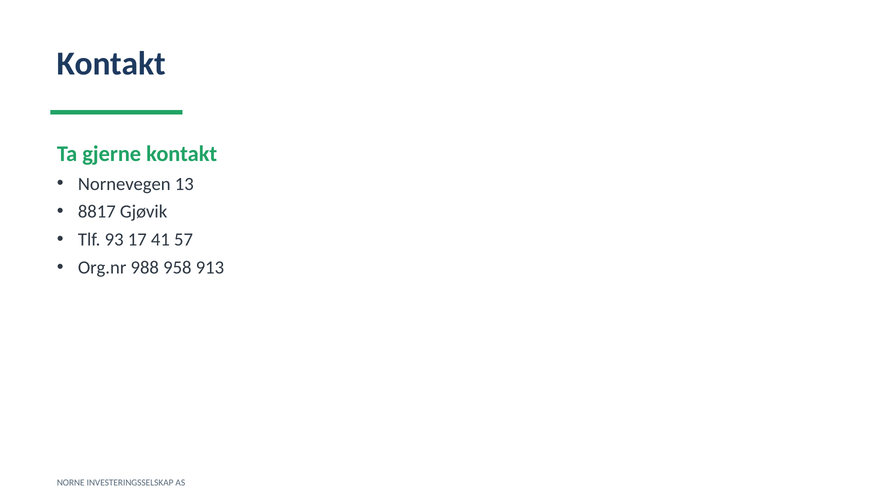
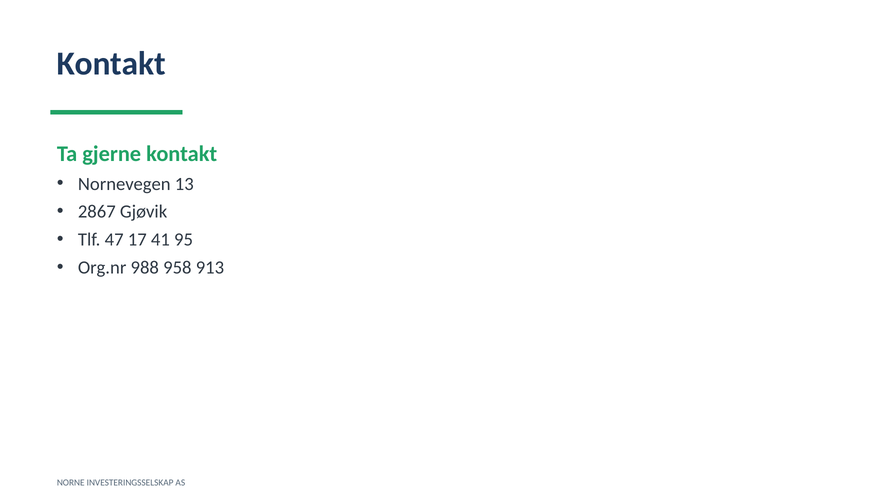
8817: 8817 -> 2867
93: 93 -> 47
57: 57 -> 95
